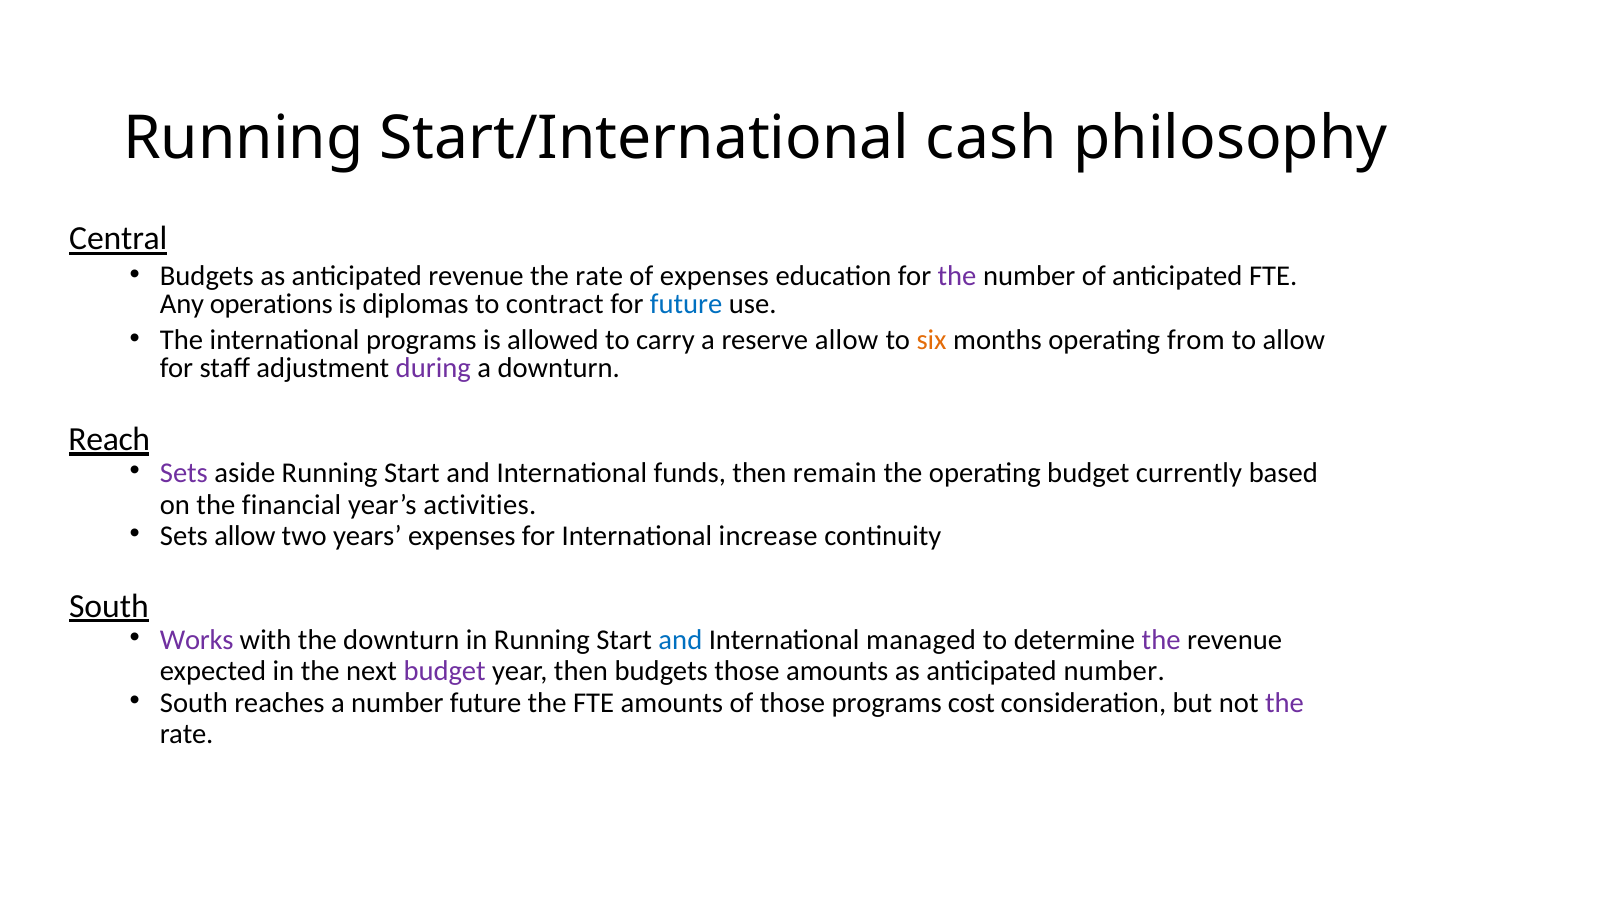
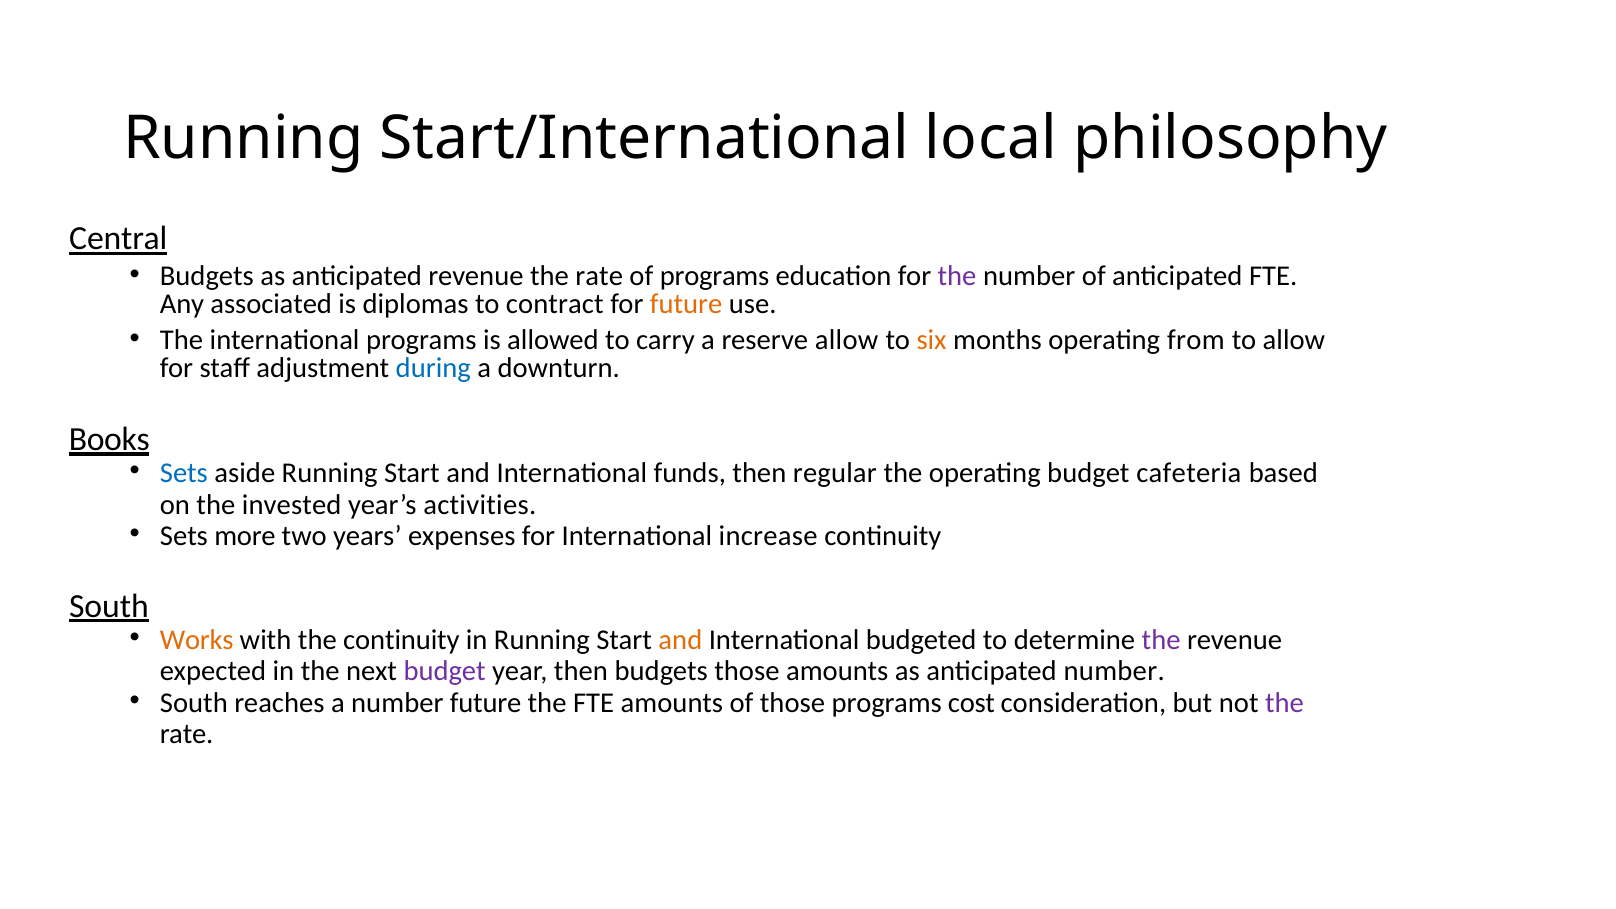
cash: cash -> local
of expenses: expenses -> programs
operations: operations -> associated
future at (686, 304) colour: blue -> orange
during colour: purple -> blue
Reach: Reach -> Books
Sets at (184, 473) colour: purple -> blue
remain: remain -> regular
currently: currently -> cafeteria
financial: financial -> invested
Sets allow: allow -> more
Works colour: purple -> orange
the downturn: downturn -> continuity
and at (680, 640) colour: blue -> orange
managed: managed -> budgeted
